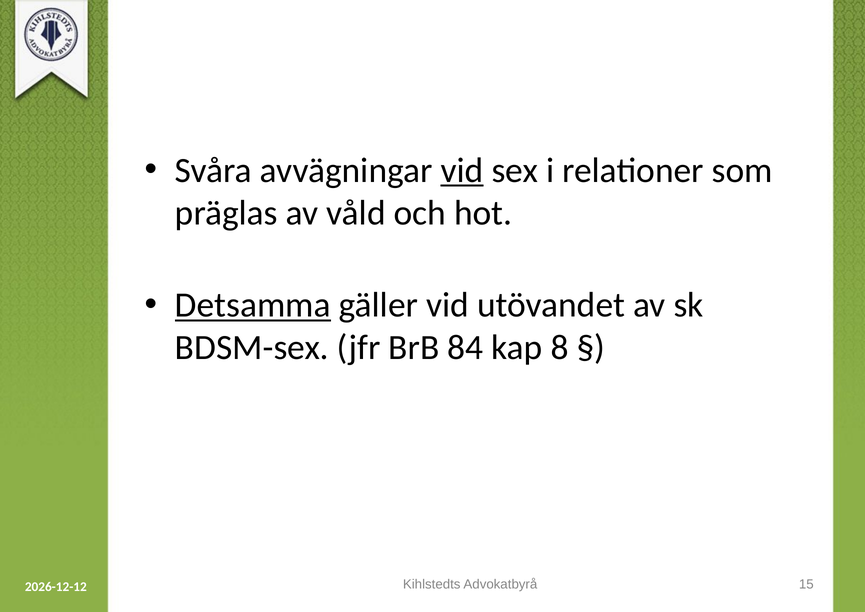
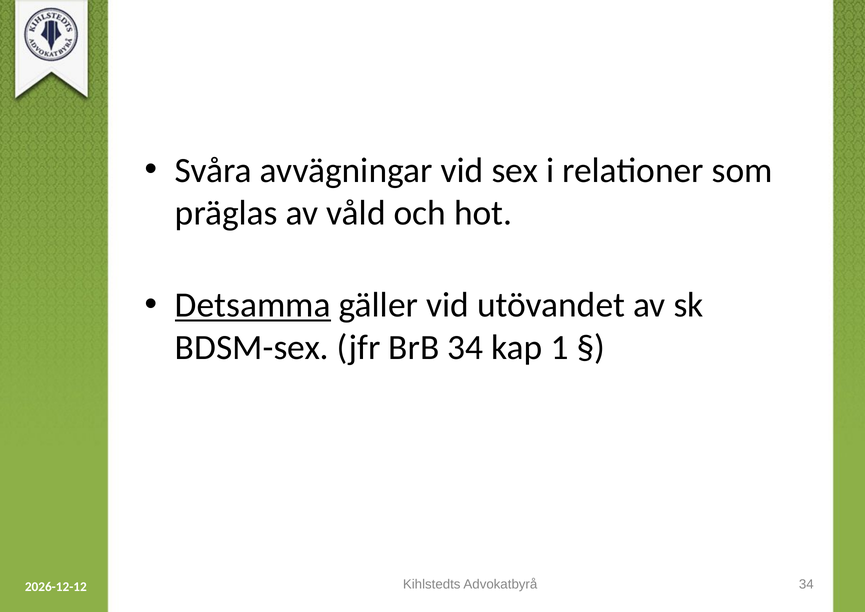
vid at (462, 170) underline: present -> none
BrB 84: 84 -> 34
8: 8 -> 1
Advokatbyrå 15: 15 -> 34
